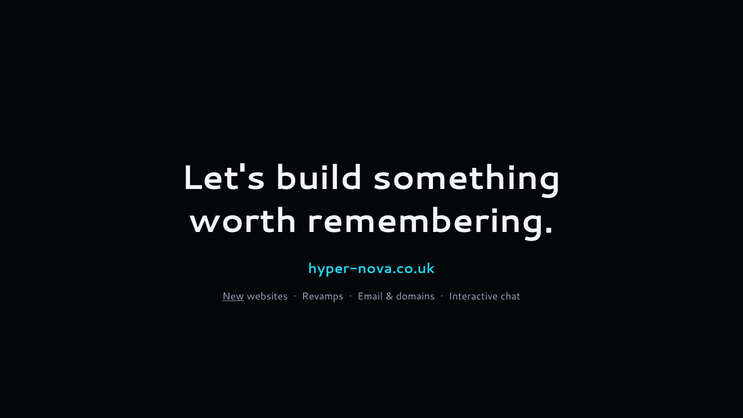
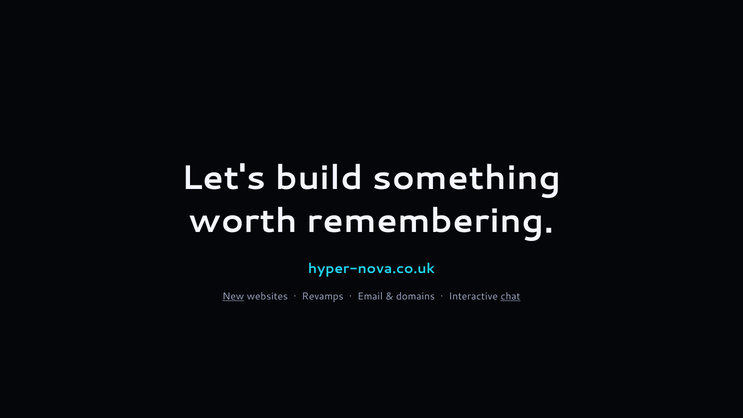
chat underline: none -> present
